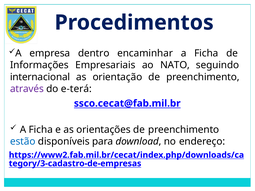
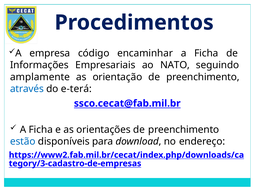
dentro: dentro -> código
internacional: internacional -> amplamente
através colour: purple -> blue
